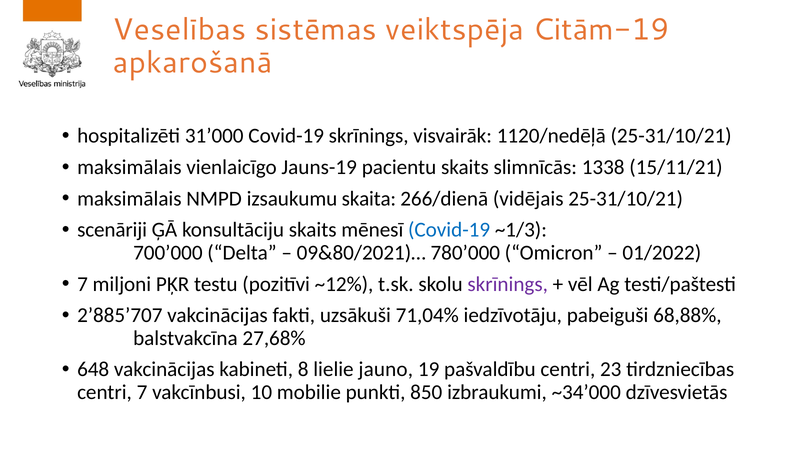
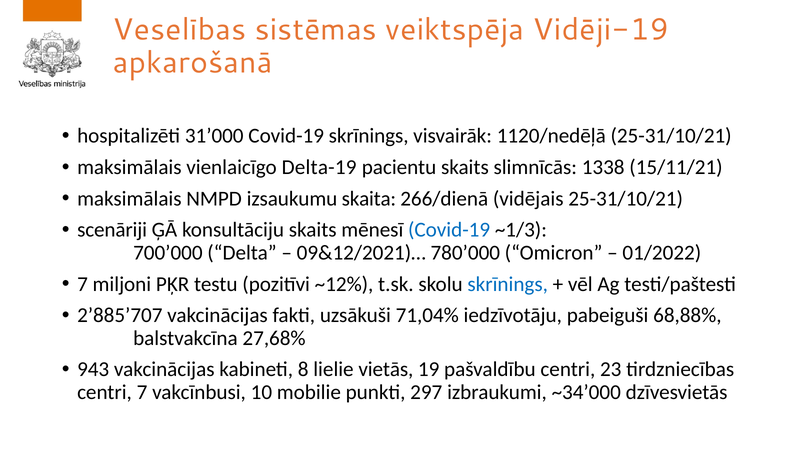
Citām-19: Citām-19 -> Vidēji-19
Jauns-19: Jauns-19 -> Delta-19
09&80/2021)…: 09&80/2021)… -> 09&12/2021)…
skrīnings at (508, 284) colour: purple -> blue
648: 648 -> 943
jauno: jauno -> vietās
850: 850 -> 297
